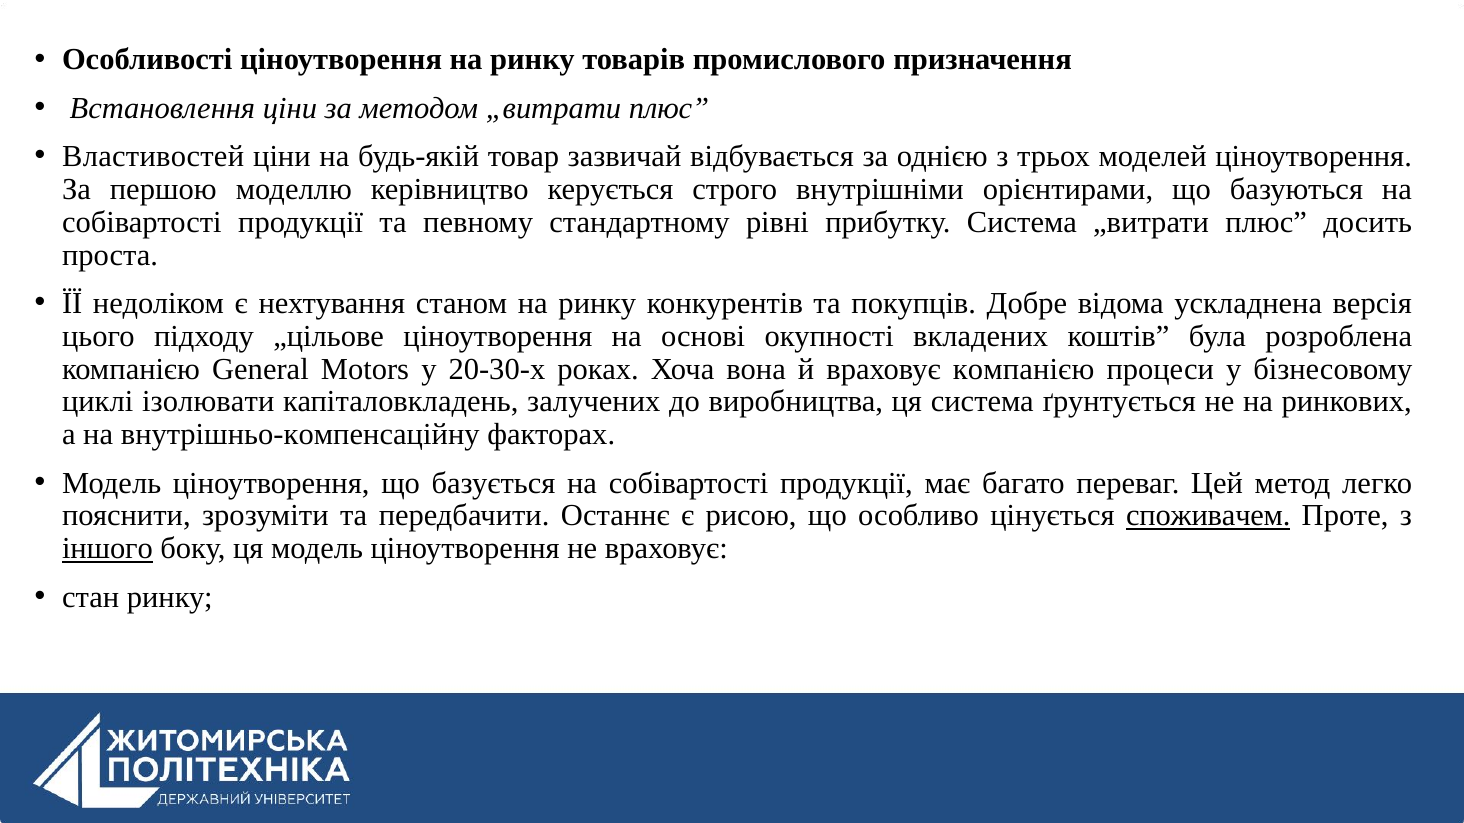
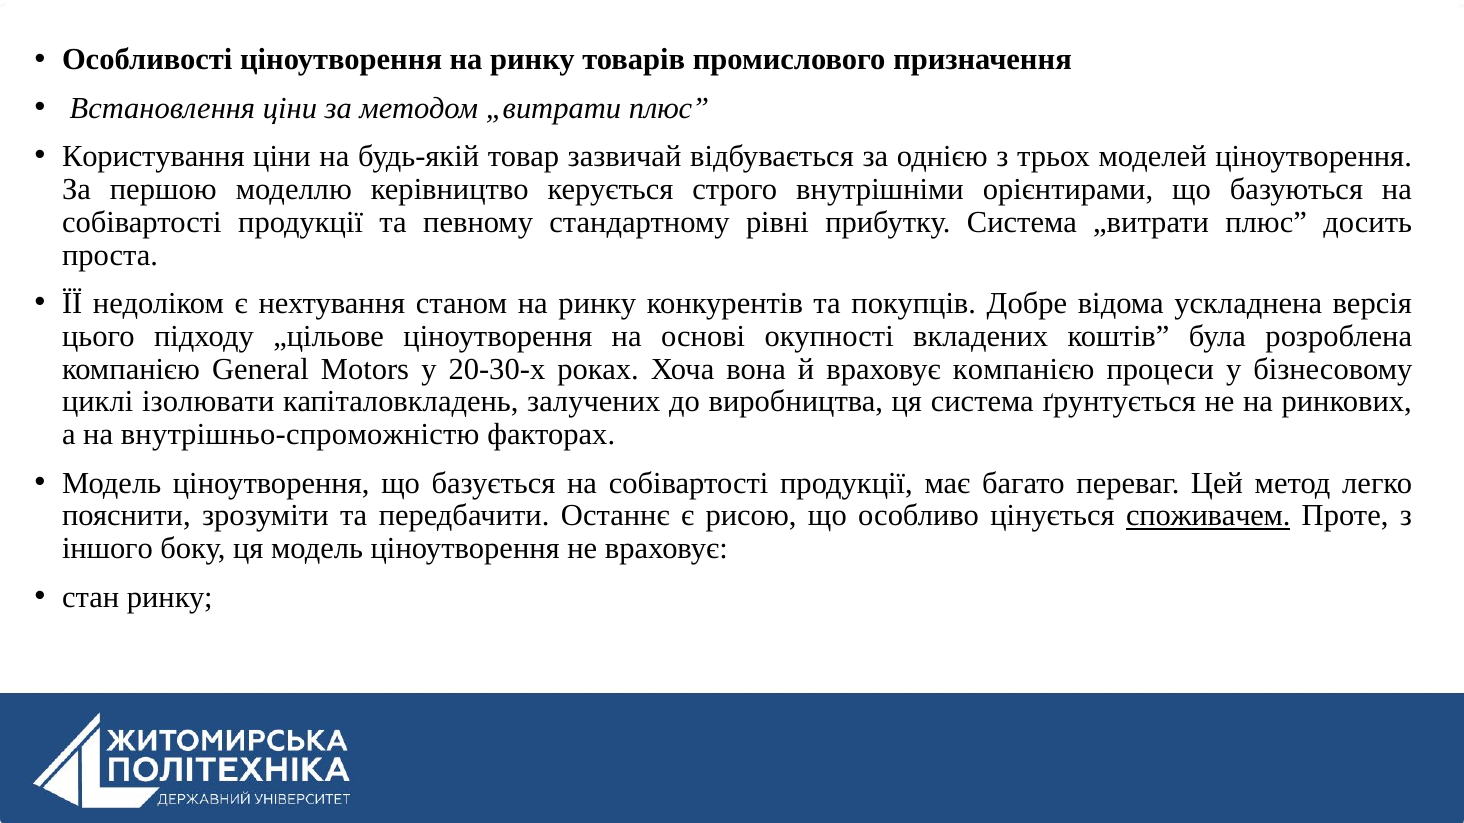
Властивостей: Властивостей -> Користування
внутрішньо-компенсаційну: внутрішньо-компенсаційну -> внутрішньо-спроможністю
іншого underline: present -> none
